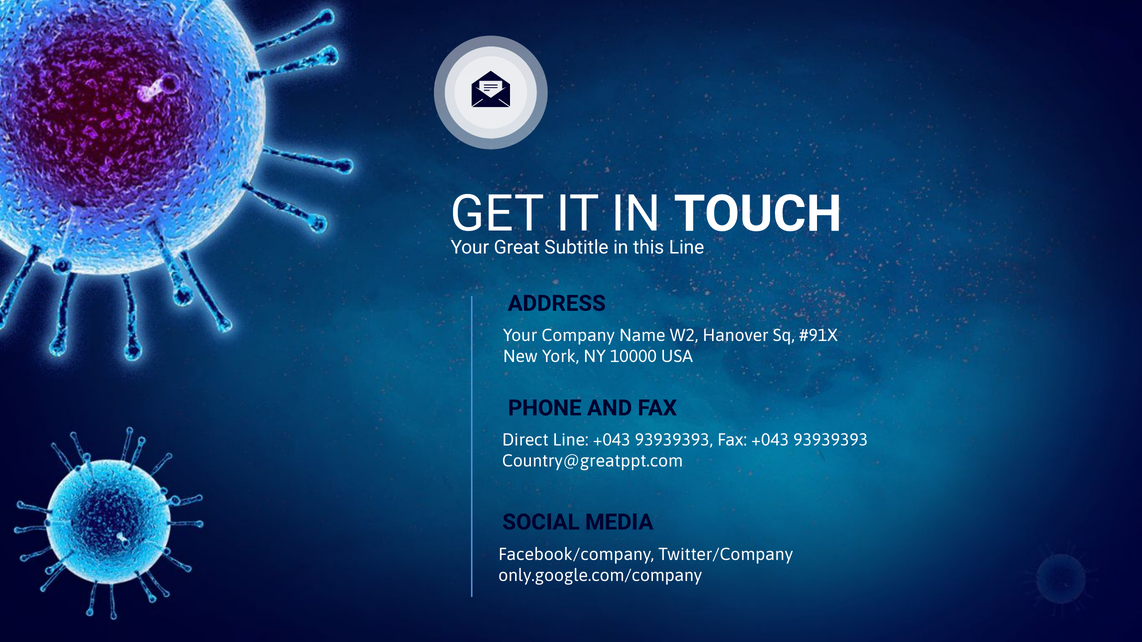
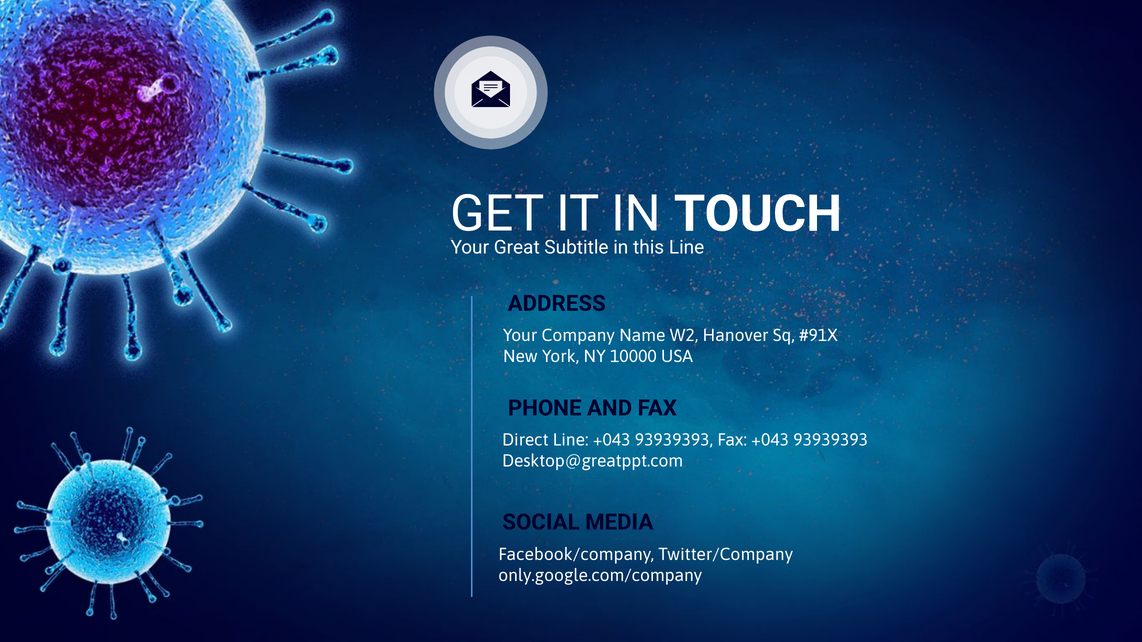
Country@greatppt.com: Country@greatppt.com -> Desktop@greatppt.com
